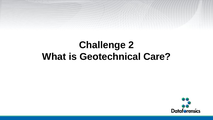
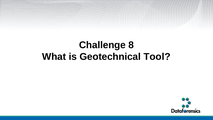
2: 2 -> 8
Care: Care -> Tool
